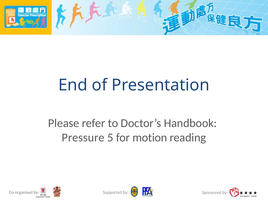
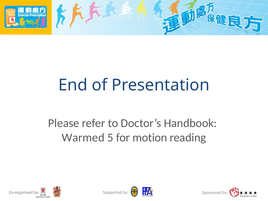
Pressure: Pressure -> Warmed
